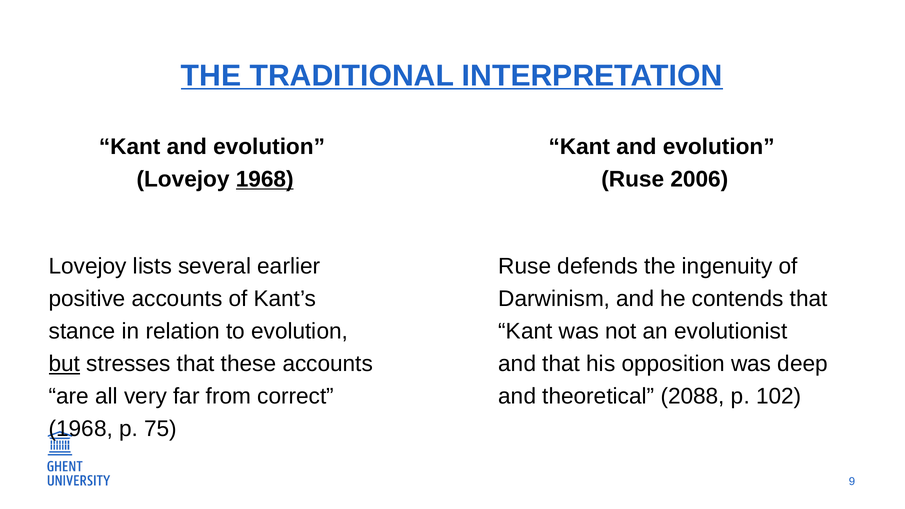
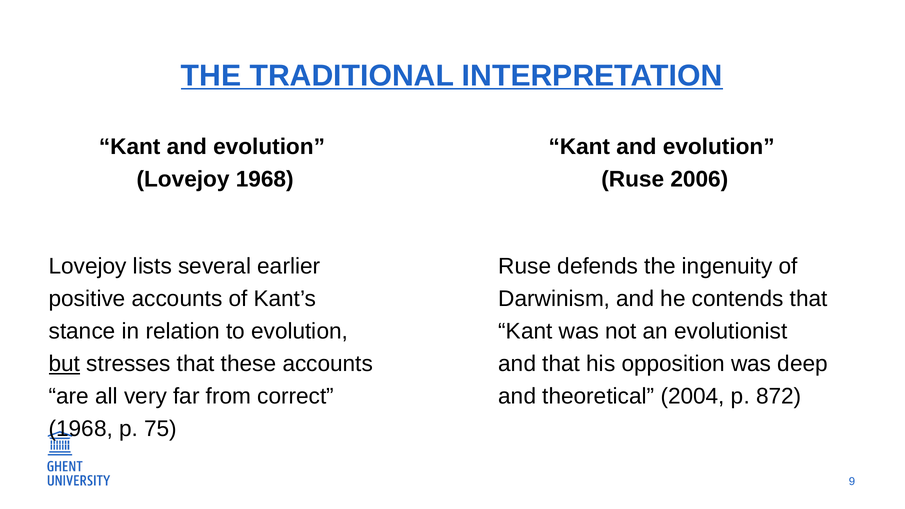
1968 at (265, 179) underline: present -> none
2088: 2088 -> 2004
102: 102 -> 872
